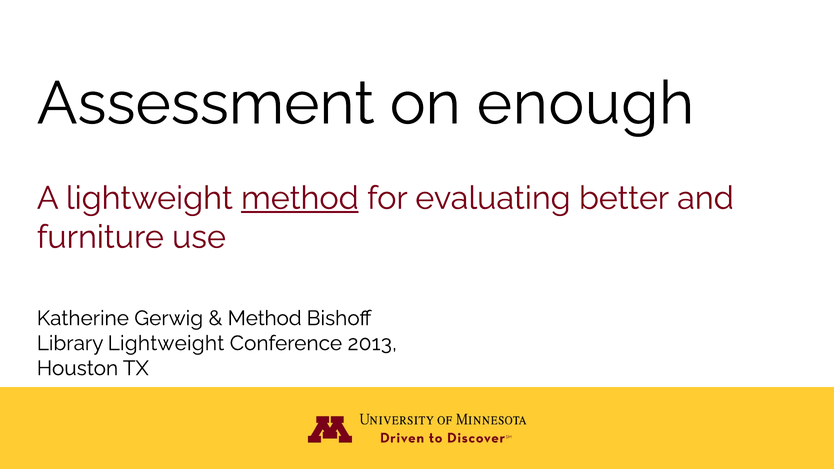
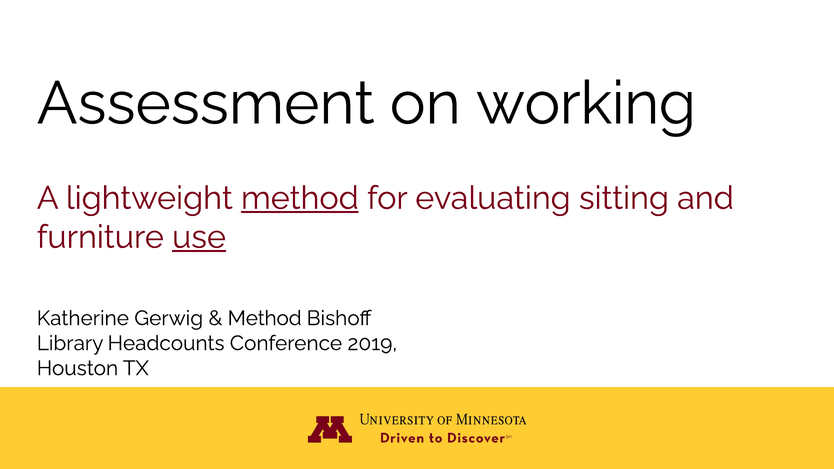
enough: enough -> working
better: better -> sitting
use underline: none -> present
Library Lightweight: Lightweight -> Headcounts
2013: 2013 -> 2019
